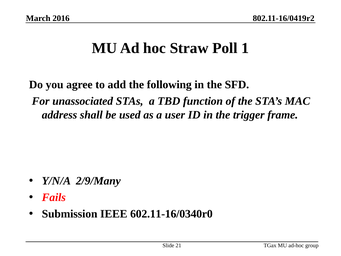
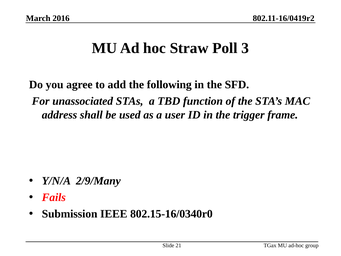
1: 1 -> 3
602.11-16/0340r0: 602.11-16/0340r0 -> 802.15-16/0340r0
